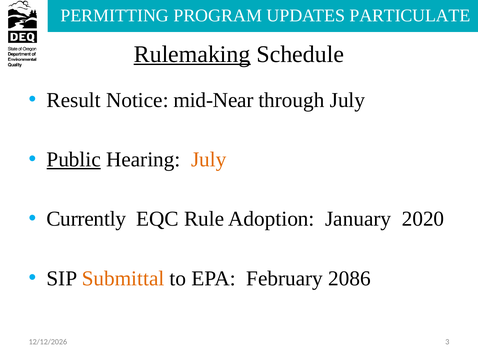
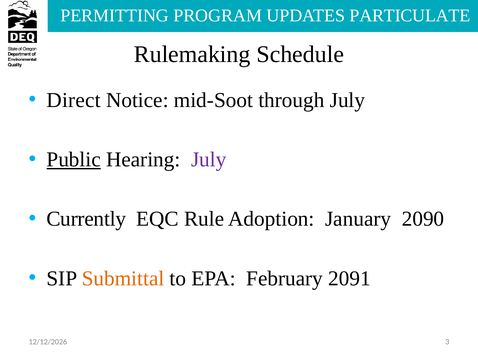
Rulemaking underline: present -> none
Result: Result -> Direct
mid-Near: mid-Near -> mid-Soot
July at (209, 160) colour: orange -> purple
2020: 2020 -> 2090
2086: 2086 -> 2091
